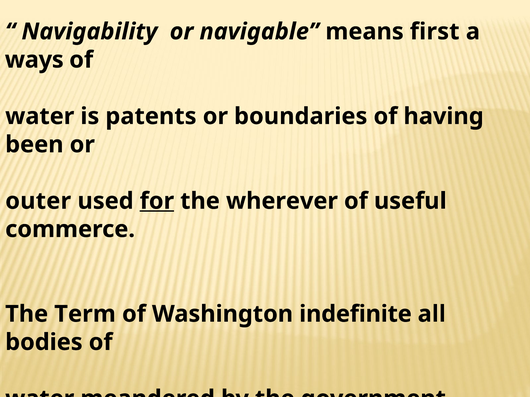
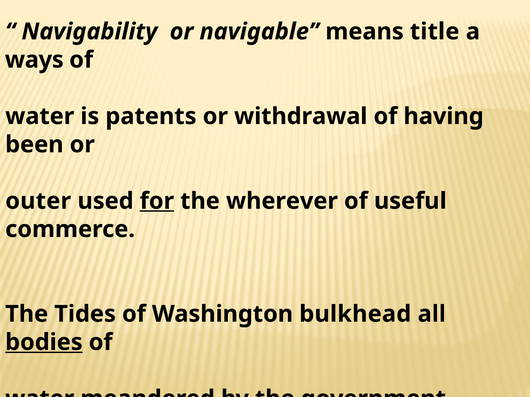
first: first -> title
boundaries: boundaries -> withdrawal
Term: Term -> Tides
indefinite: indefinite -> bulkhead
bodies underline: none -> present
